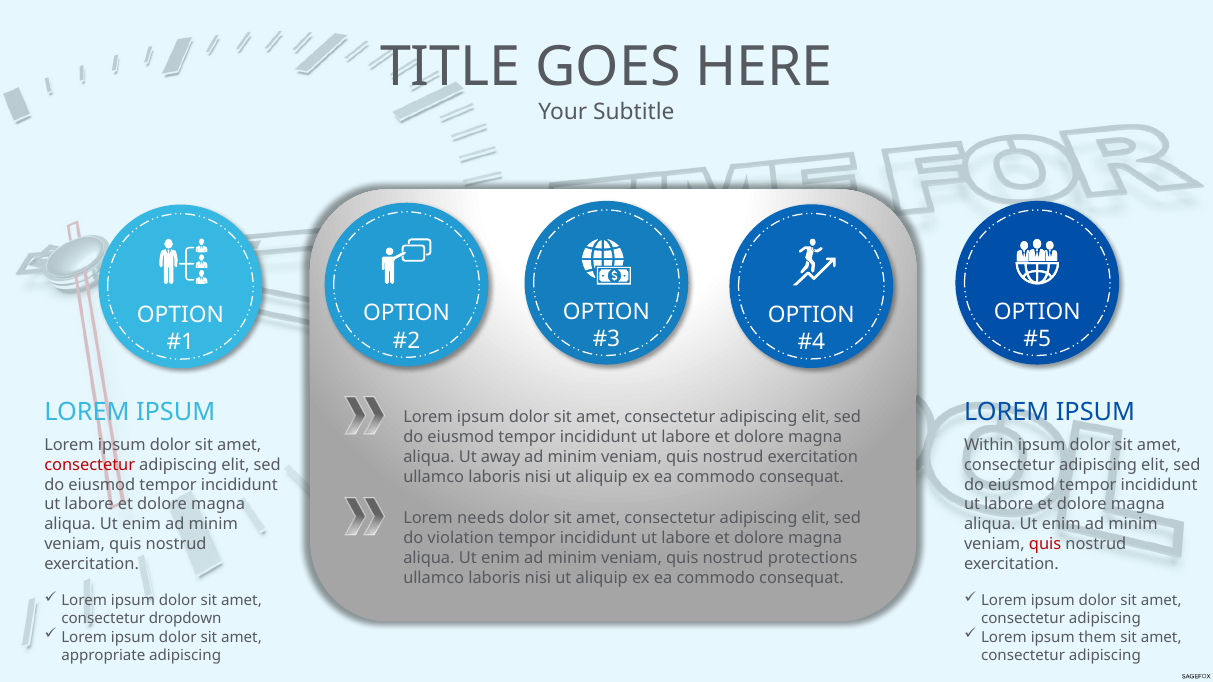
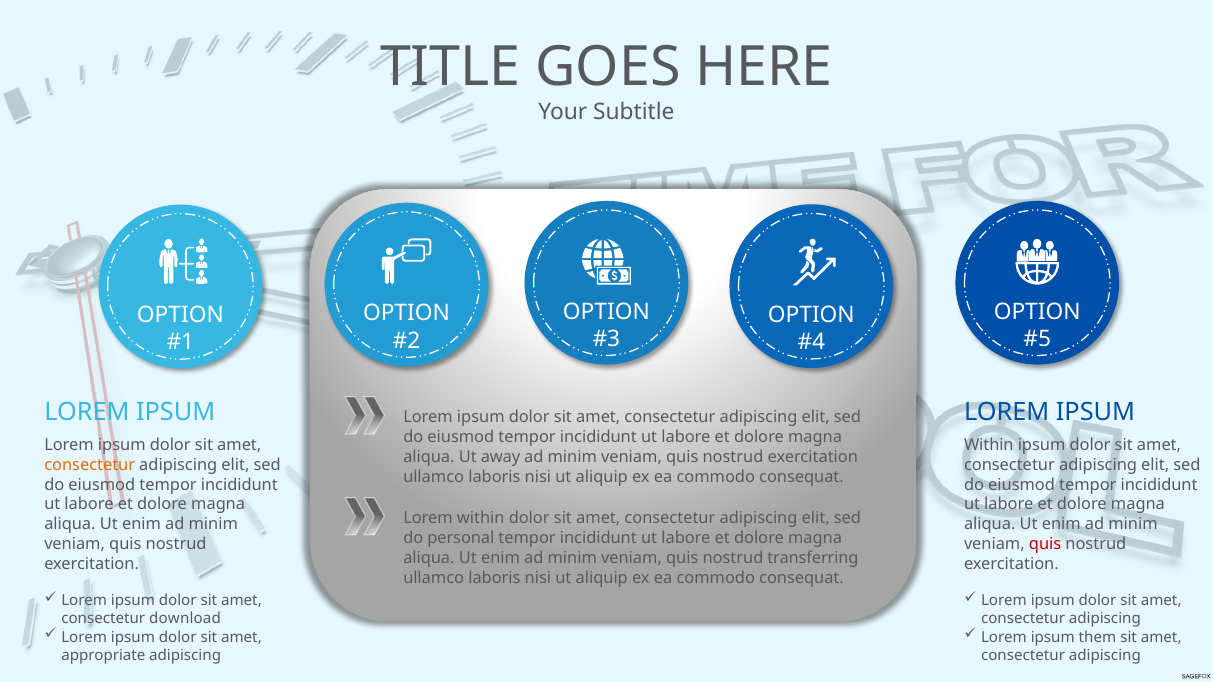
consectetur at (90, 465) colour: red -> orange
Lorem needs: needs -> within
violation: violation -> personal
protections: protections -> transferring
dropdown: dropdown -> download
